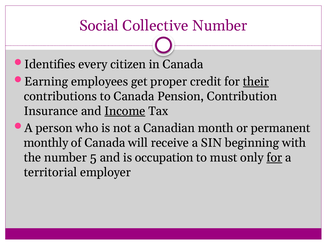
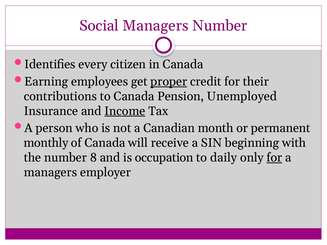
Social Collective: Collective -> Managers
proper underline: none -> present
their underline: present -> none
Contribution: Contribution -> Unemployed
5: 5 -> 8
must: must -> daily
territorial at (50, 172): territorial -> managers
